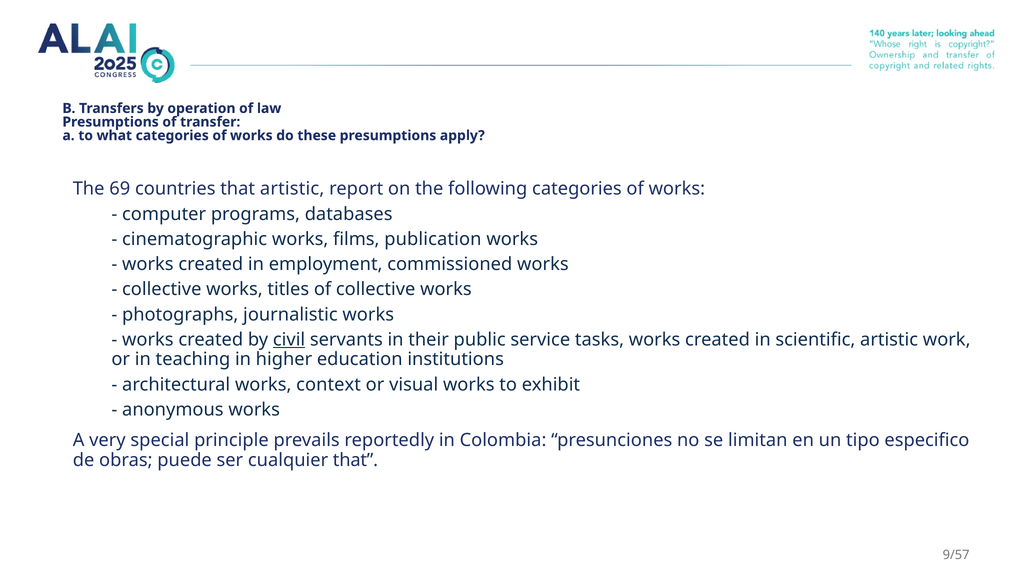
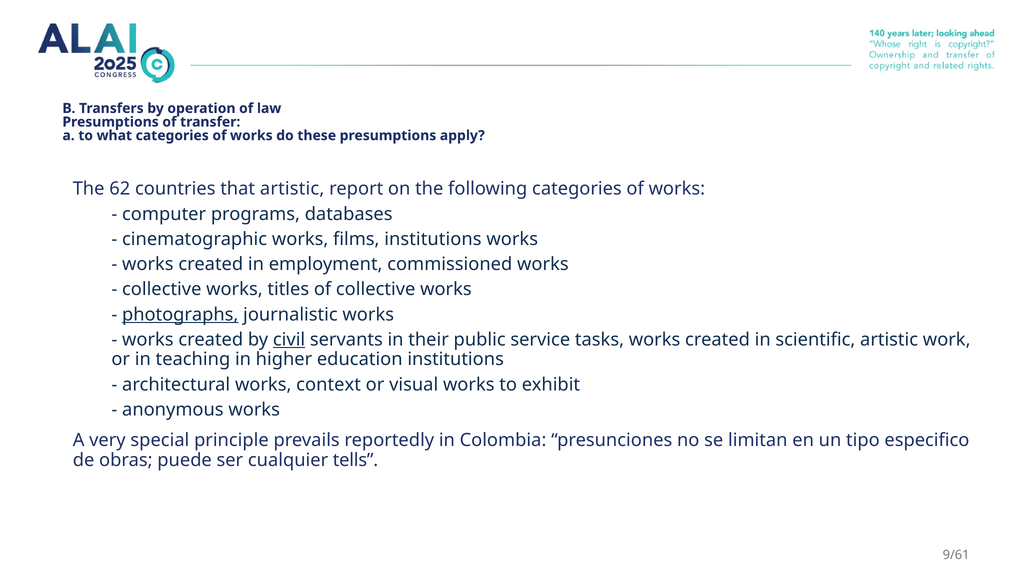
69: 69 -> 62
films publication: publication -> institutions
photographs underline: none -> present
cualquier that: that -> tells
9/57: 9/57 -> 9/61
